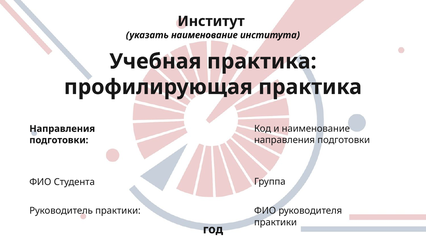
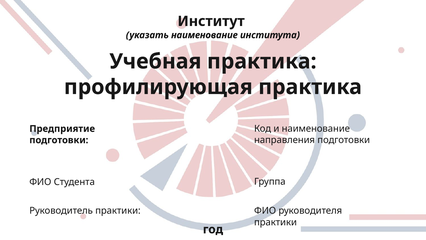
Направления at (62, 129): Направления -> Предприятие
